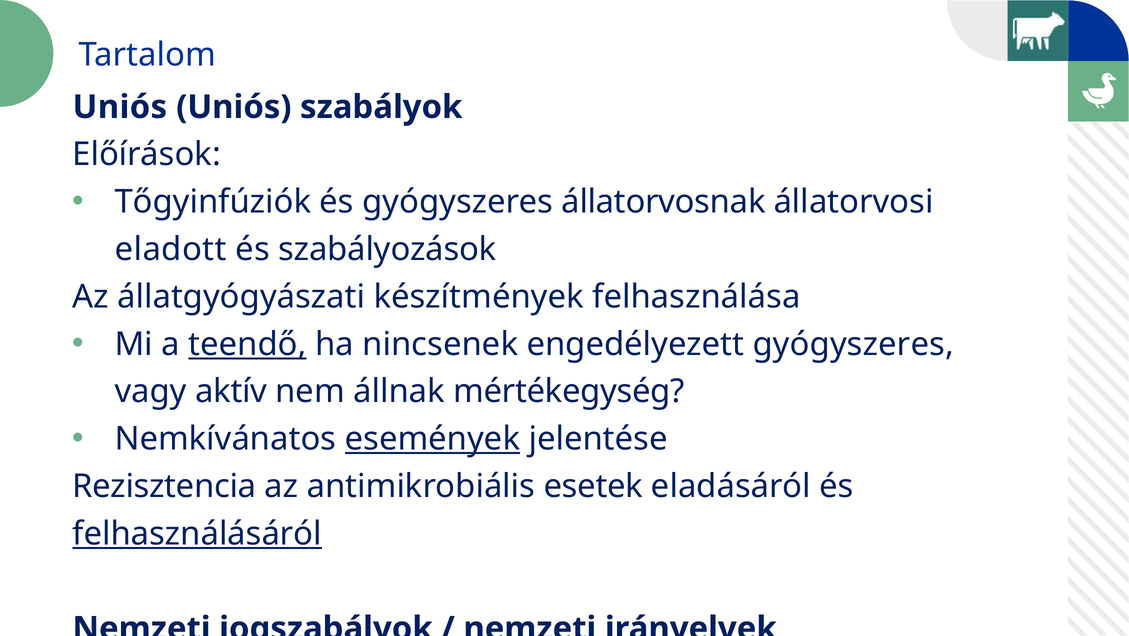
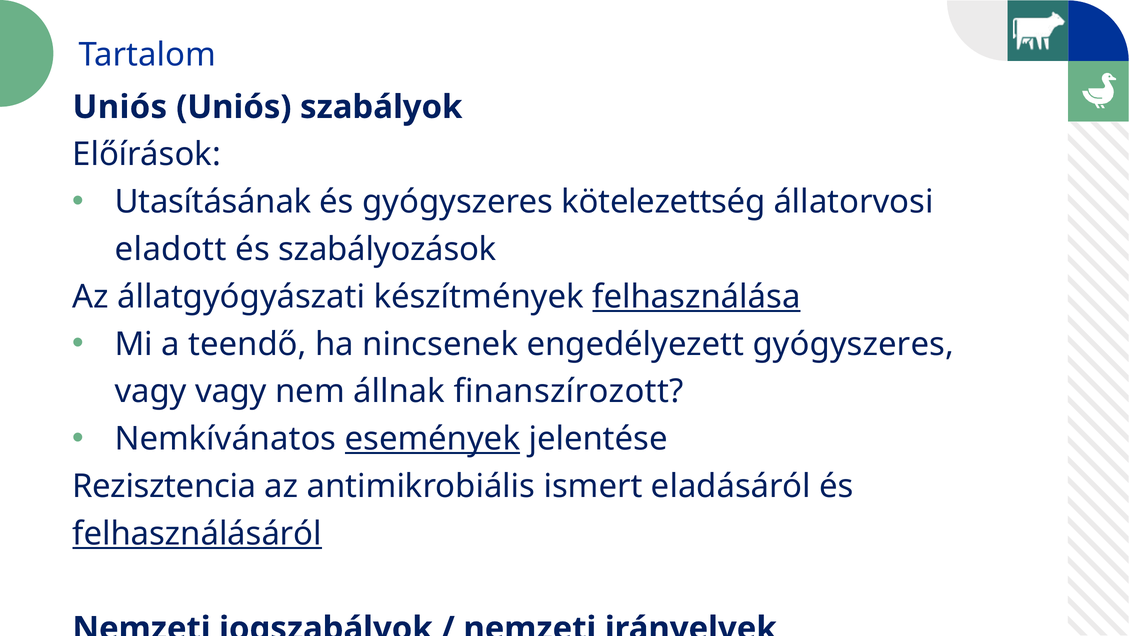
Tőgyinfúziók: Tőgyinfúziók -> Utasításának
állatorvosnak: állatorvosnak -> kötelezettség
felhasználása underline: none -> present
teendő underline: present -> none
vagy aktív: aktív -> vagy
mértékegység: mértékegység -> finanszírozott
esetek: esetek -> ismert
